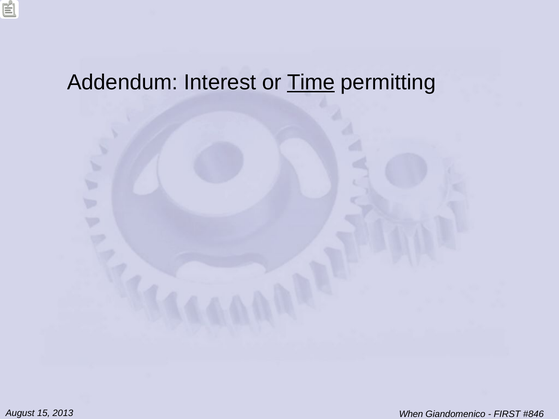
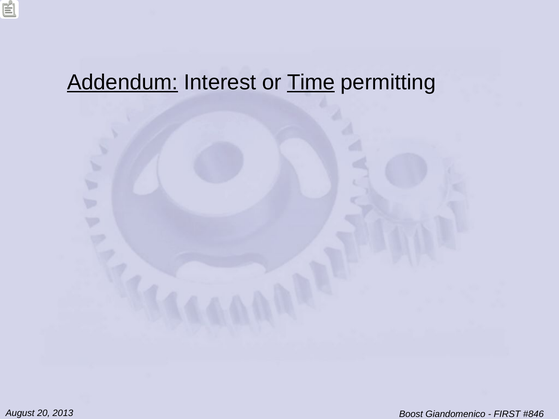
Addendum underline: none -> present
15: 15 -> 20
When: When -> Boost
